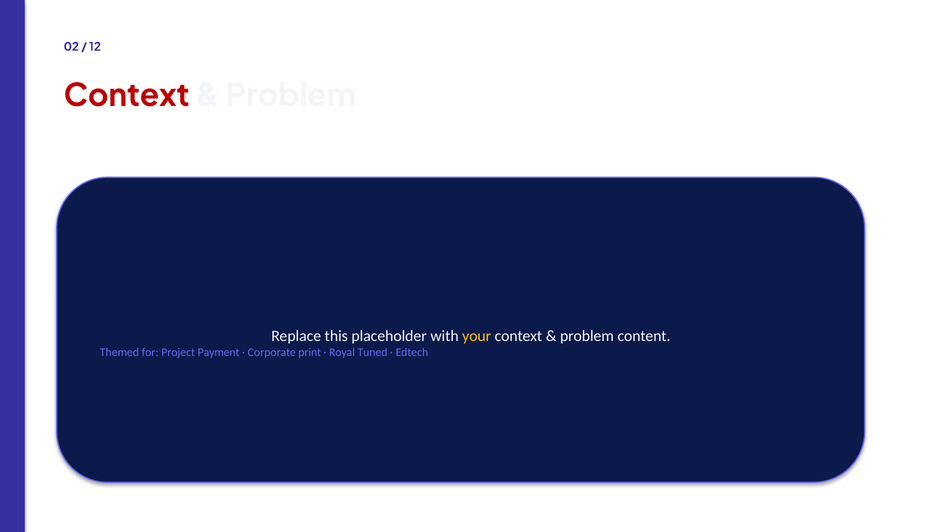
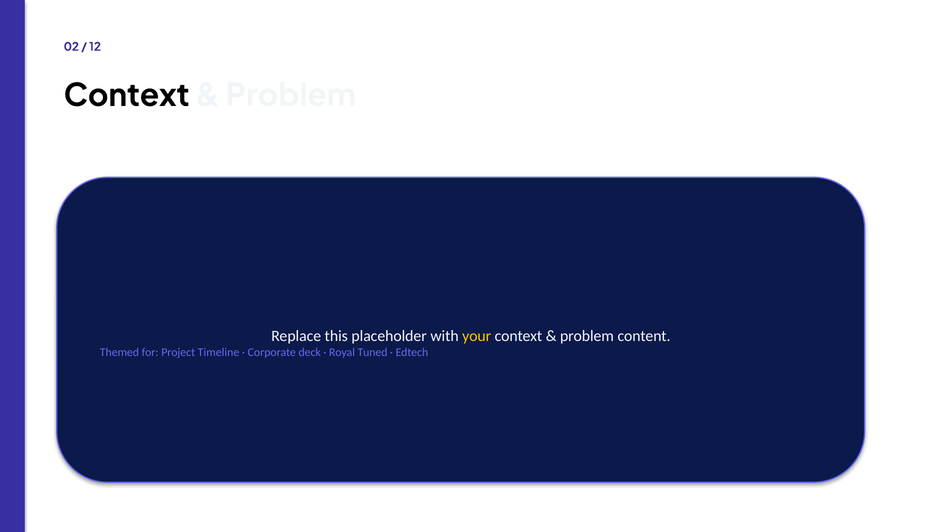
Context at (127, 95) colour: red -> black
Payment: Payment -> Timeline
print: print -> deck
